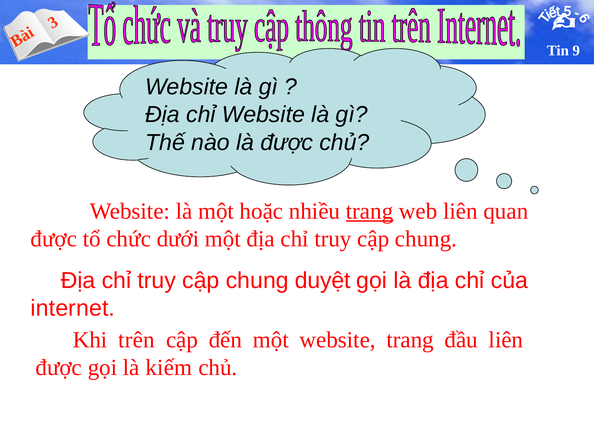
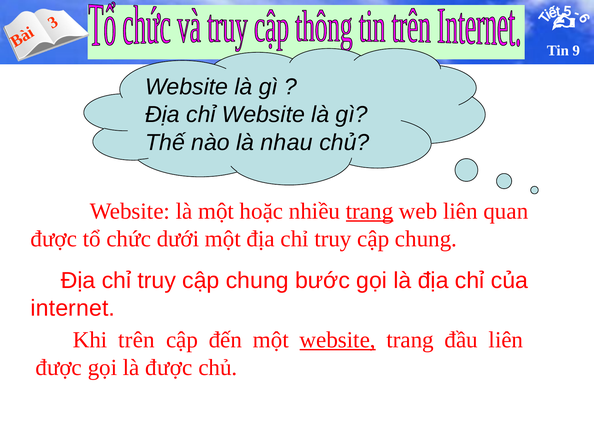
là được: được -> nhau
duyệt: duyệt -> bước
website at (338, 340) underline: none -> present
là kiếm: kiếm -> được
